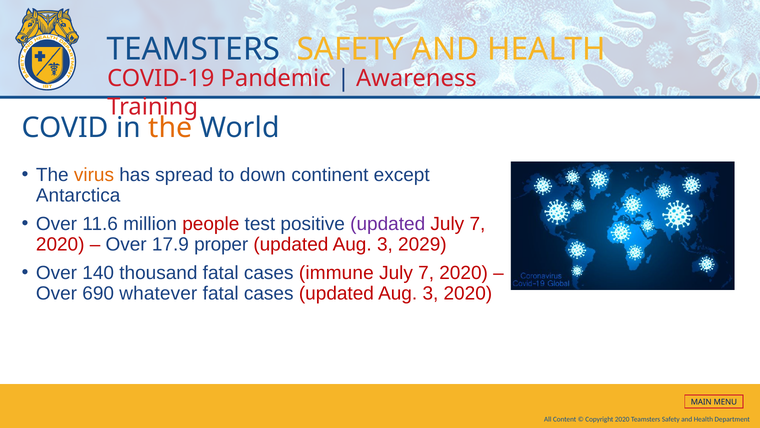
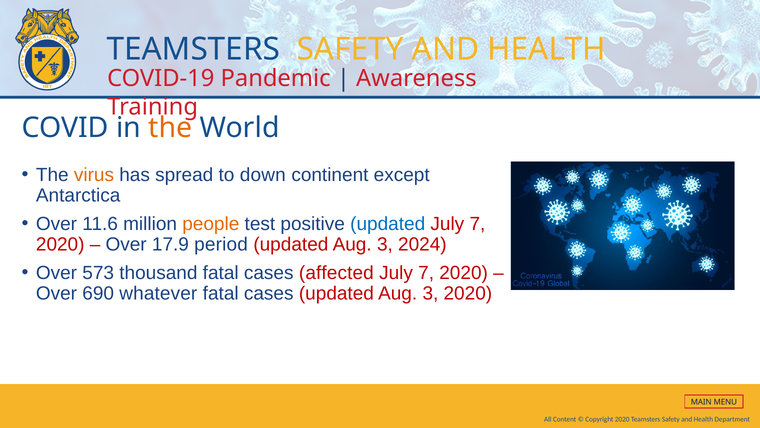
people colour: red -> orange
updated at (388, 224) colour: purple -> blue
proper: proper -> period
2029: 2029 -> 2024
140: 140 -> 573
immune: immune -> affected
